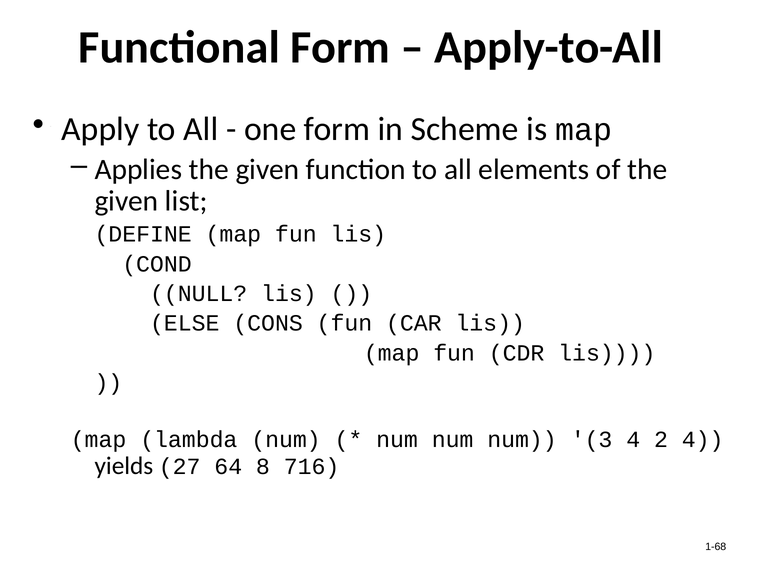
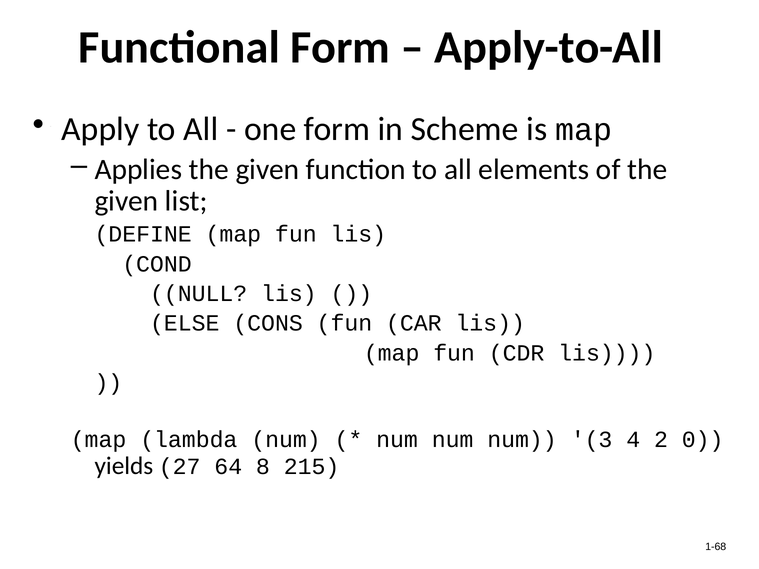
2 4: 4 -> 0
716: 716 -> 215
